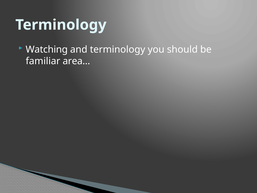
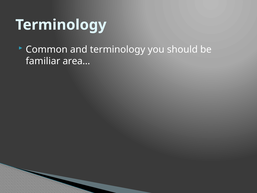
Watching: Watching -> Common
